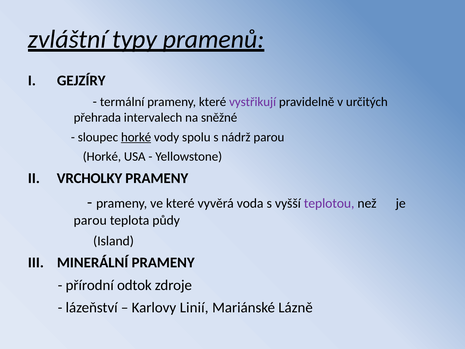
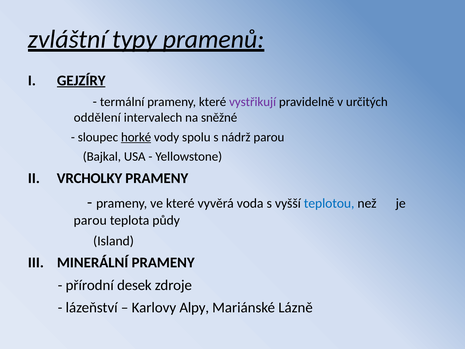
GEJZÍRY underline: none -> present
přehrada: přehrada -> oddělení
Horké at (102, 157): Horké -> Bajkal
teplotou colour: purple -> blue
odtok: odtok -> desek
Linií: Linií -> Alpy
